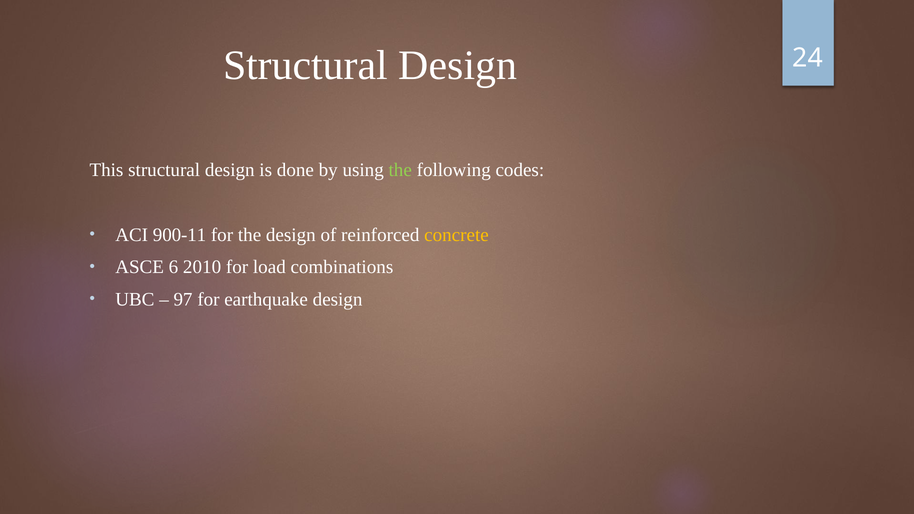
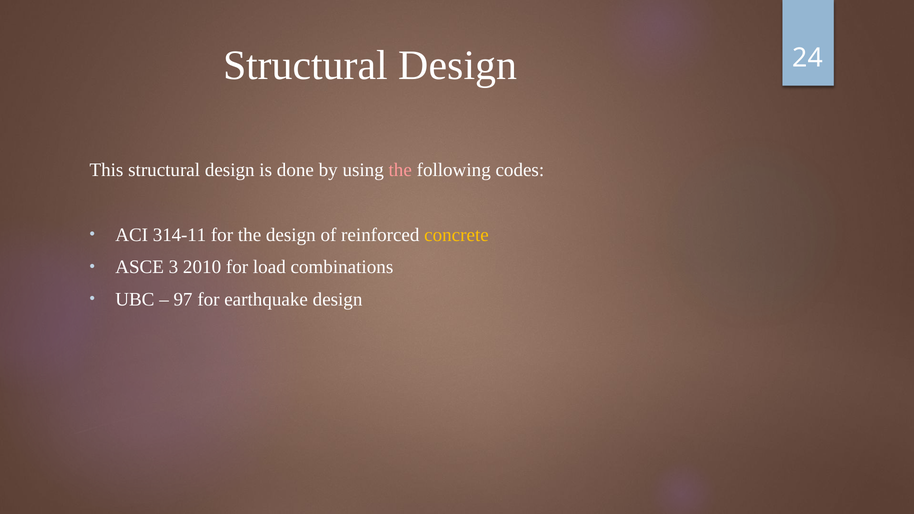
the at (400, 170) colour: light green -> pink
900-11: 900-11 -> 314-11
6: 6 -> 3
